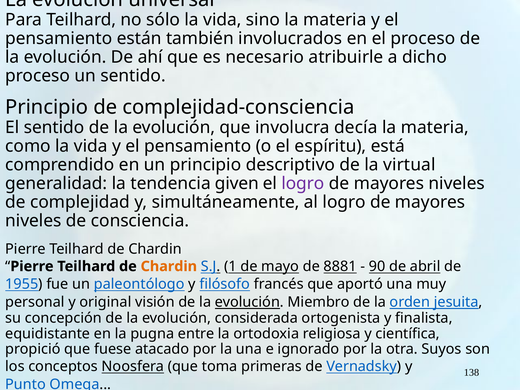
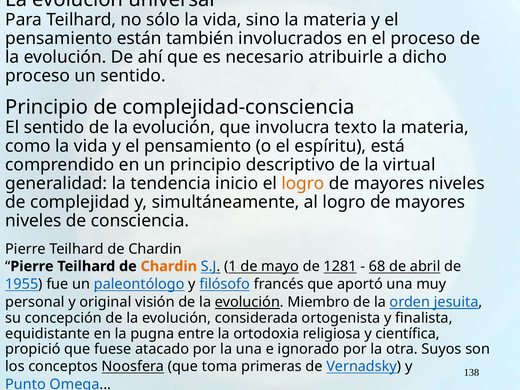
decía: decía -> texto
given: given -> inicio
logro at (303, 184) colour: purple -> orange
8881: 8881 -> 1281
90: 90 -> 68
